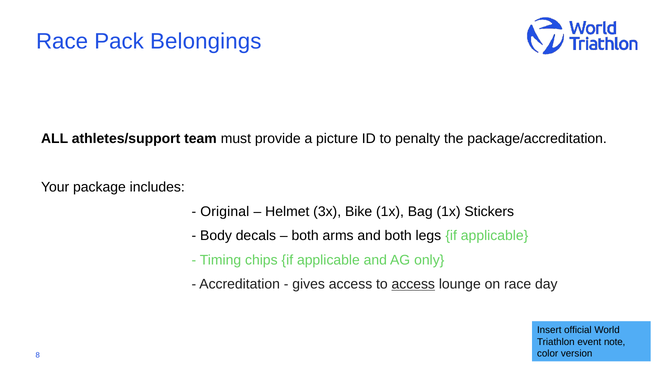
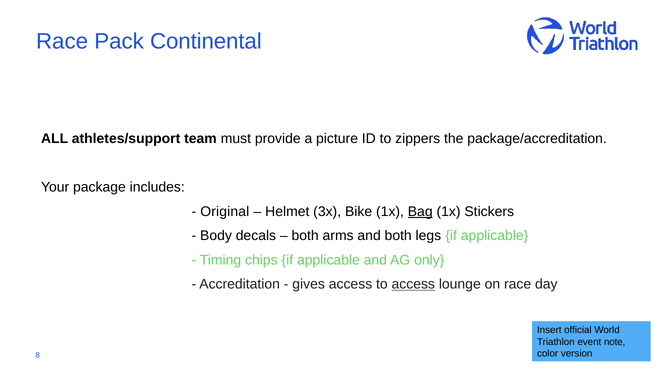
Belongings: Belongings -> Continental
penalty: penalty -> zippers
Bag underline: none -> present
